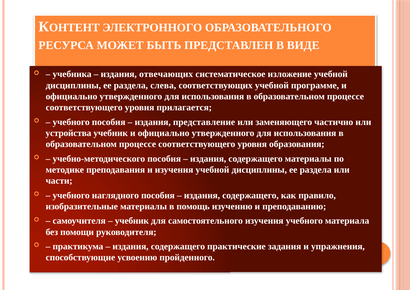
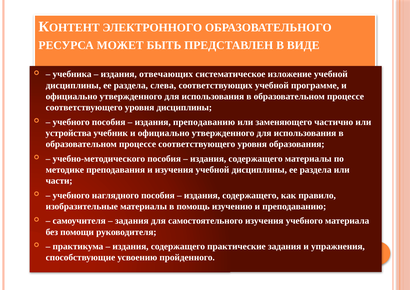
уровня прилагается: прилагается -> дисциплины
издания представление: представление -> преподаванию
учебник at (132, 221): учебник -> задания
